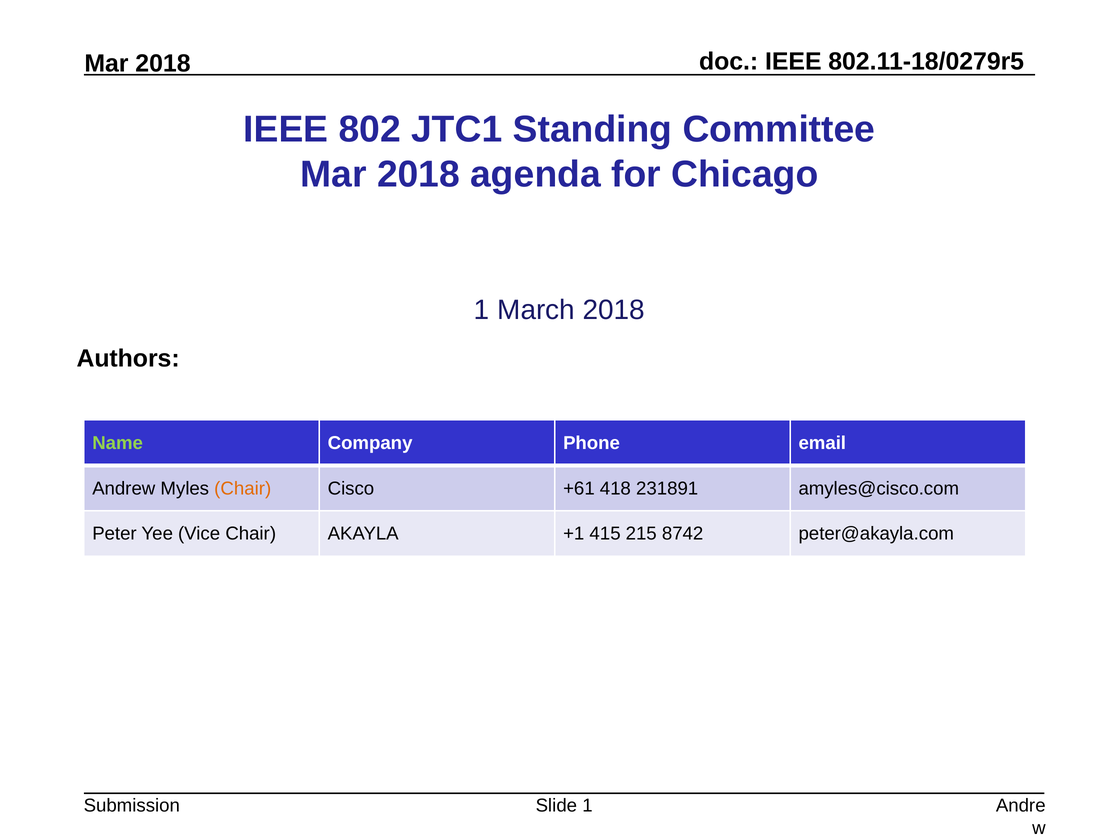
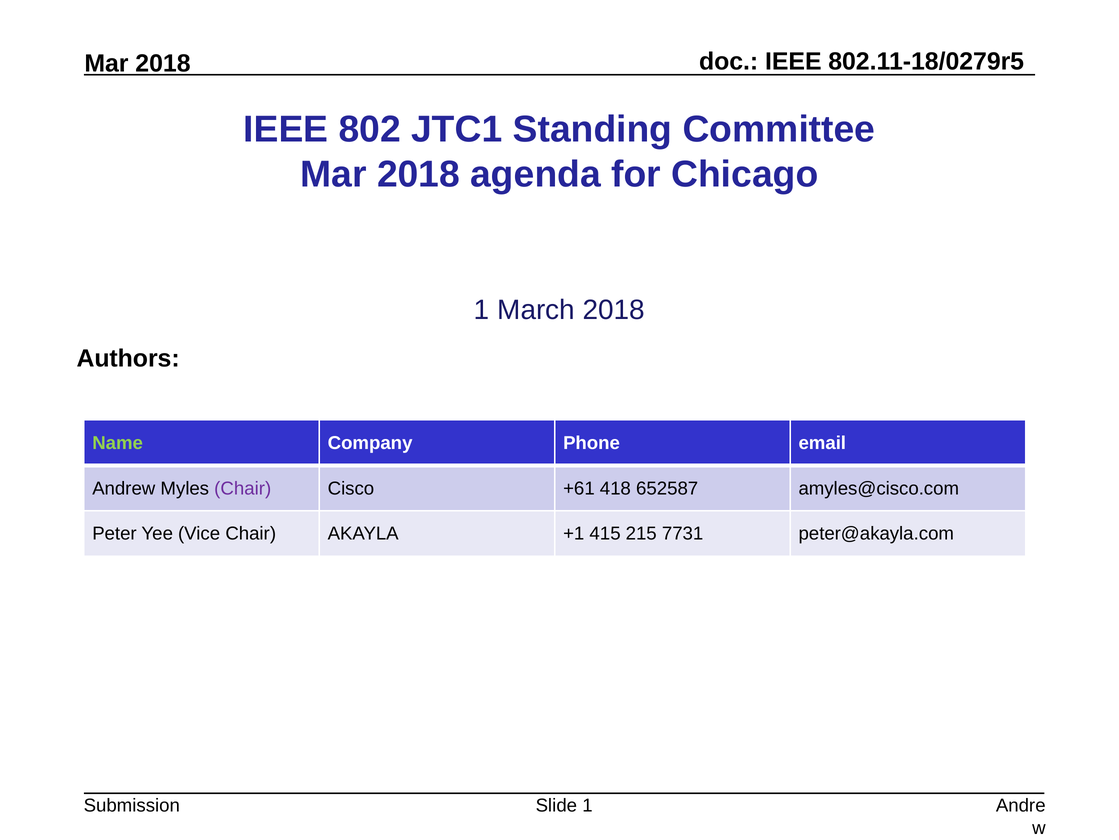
Chair at (243, 488) colour: orange -> purple
231891: 231891 -> 652587
8742: 8742 -> 7731
